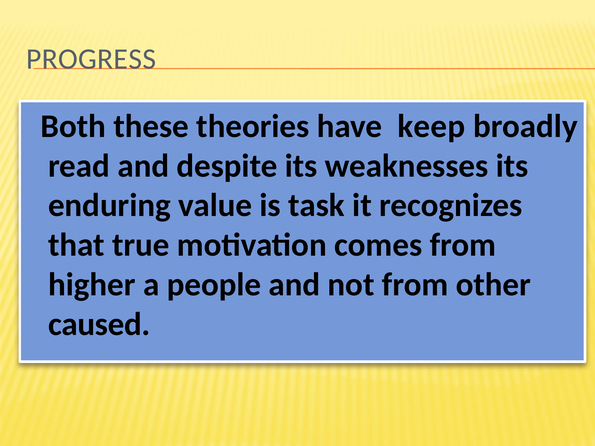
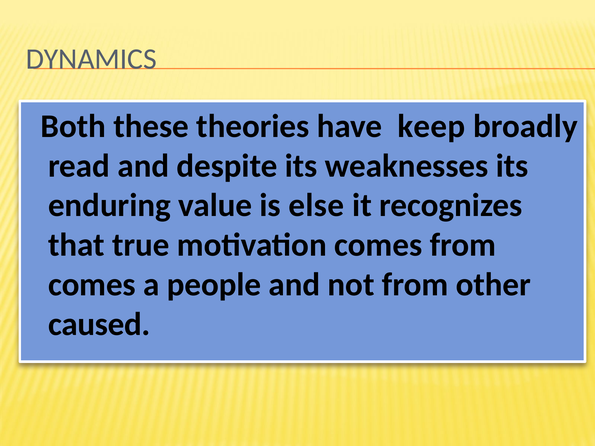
PROGRESS: PROGRESS -> DYNAMICS
task: task -> else
higher at (92, 285): higher -> comes
